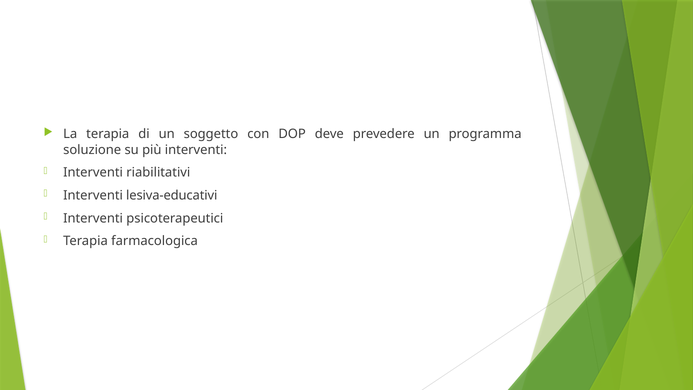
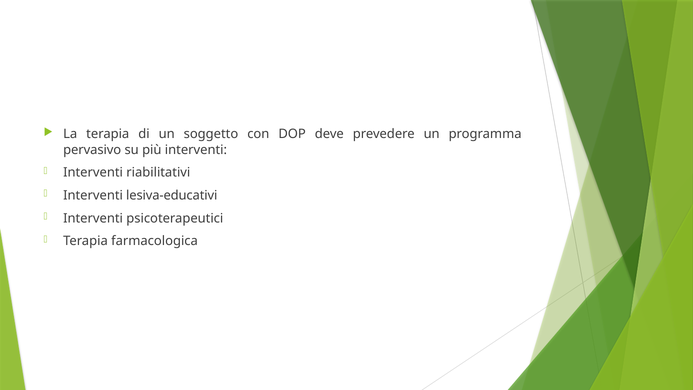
soluzione: soluzione -> pervasivo
